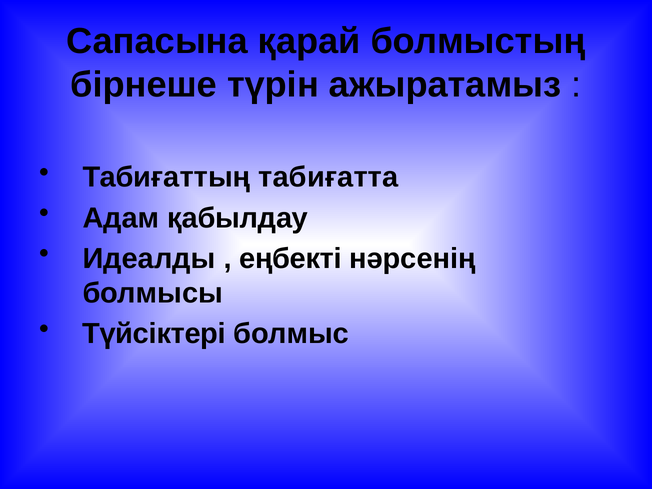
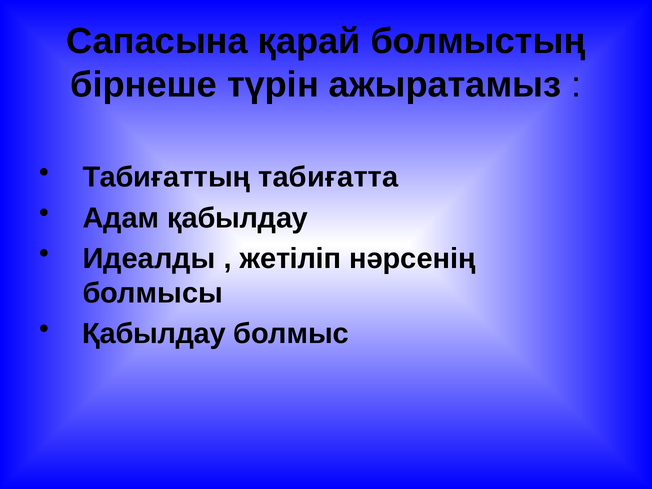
еңбекті: еңбекті -> жетіліп
Түйсіктері at (154, 334): Түйсіктері -> Қабылдау
